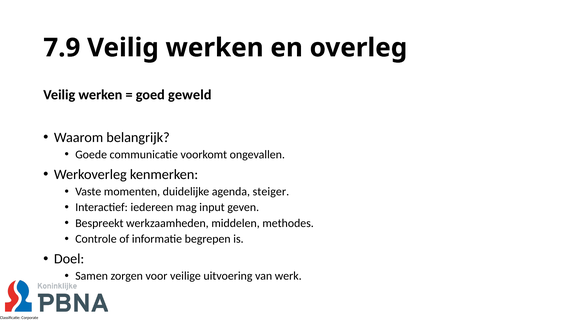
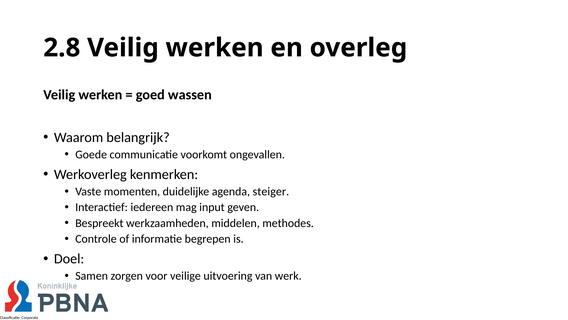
7.9: 7.9 -> 2.8
geweld: geweld -> wassen
